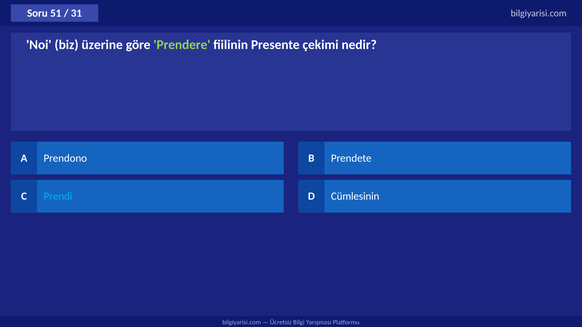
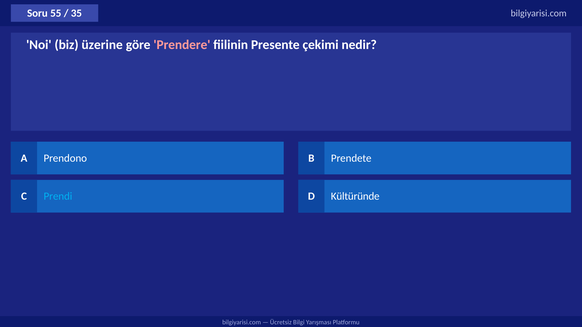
51: 51 -> 55
31: 31 -> 35
Prendere colour: light green -> pink
Cümlesinin: Cümlesinin -> Kültüründe
